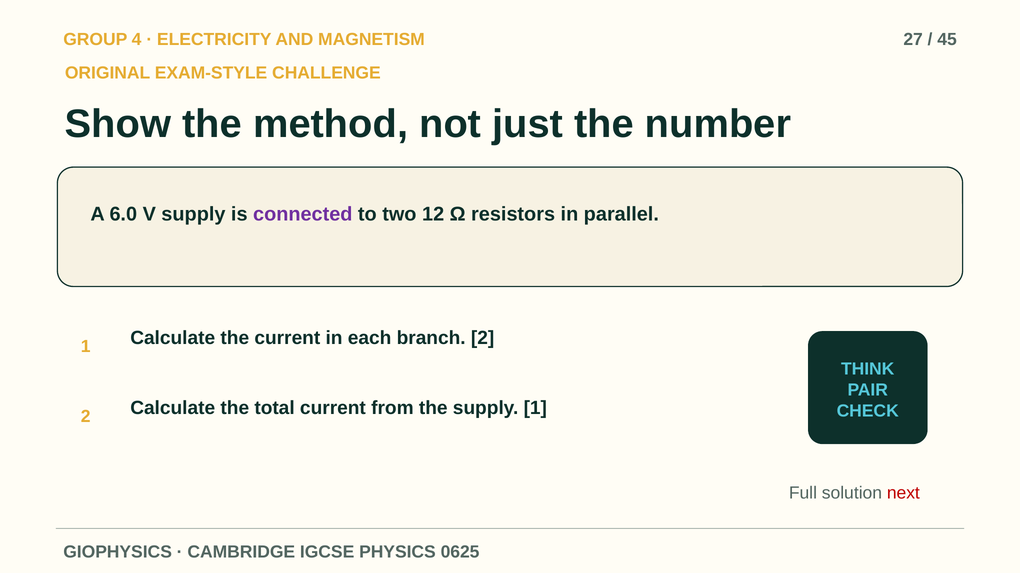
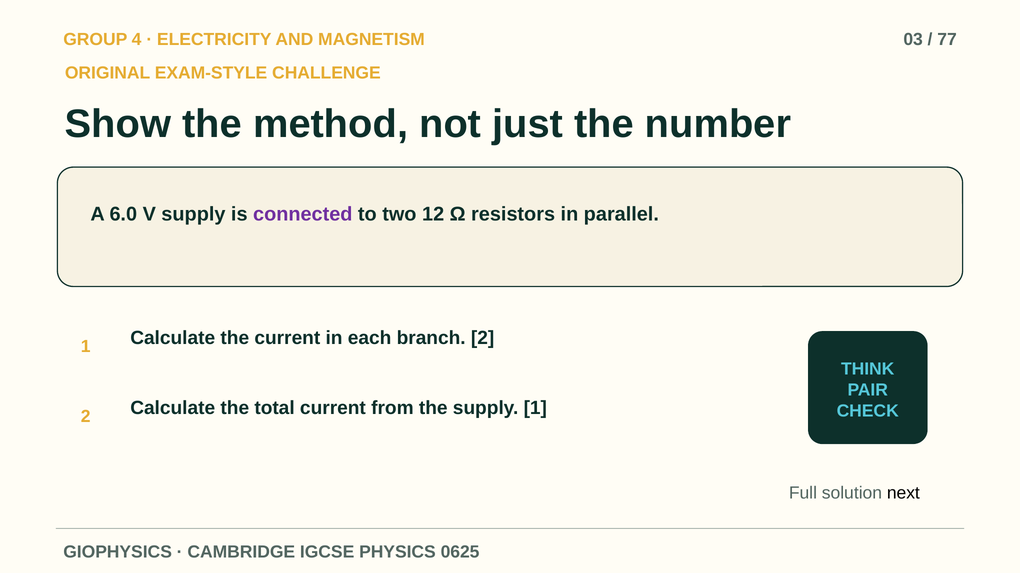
27: 27 -> 03
45: 45 -> 77
next colour: red -> black
